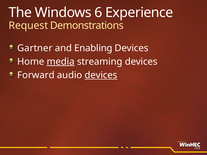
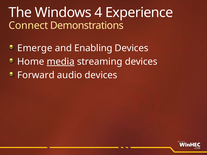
6: 6 -> 4
Request: Request -> Connect
Gartner: Gartner -> Emerge
devices at (101, 75) underline: present -> none
